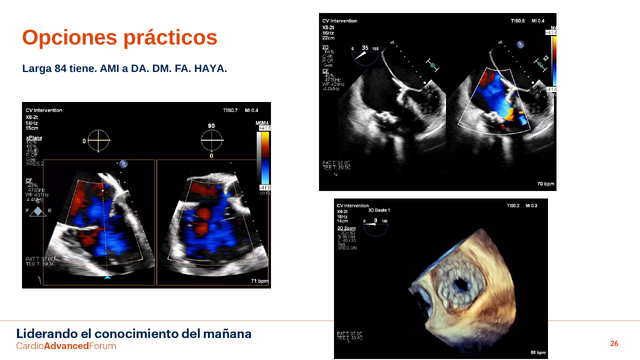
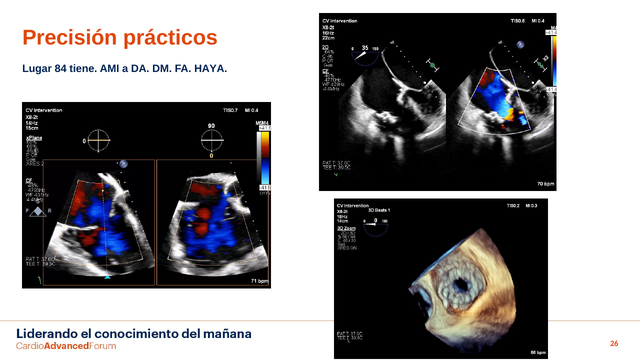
Opciones: Opciones -> Precisión
Larga: Larga -> Lugar
